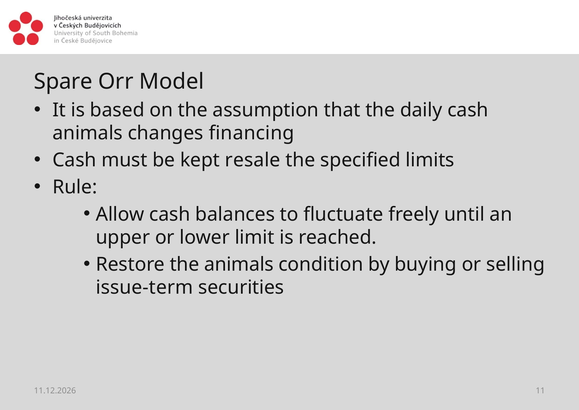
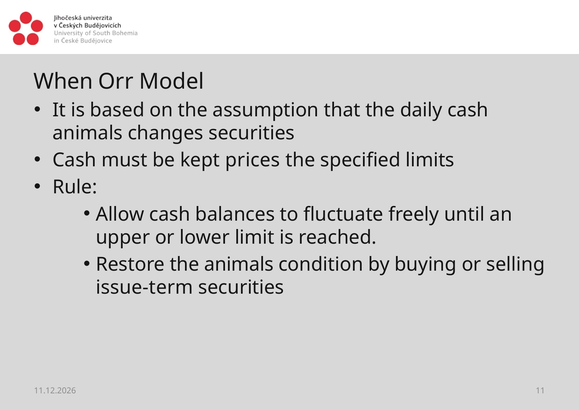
Spare: Spare -> When
changes financing: financing -> securities
resale: resale -> prices
